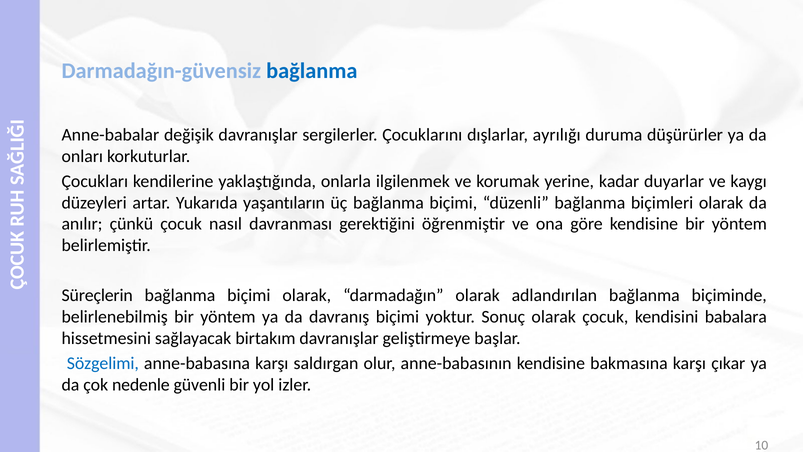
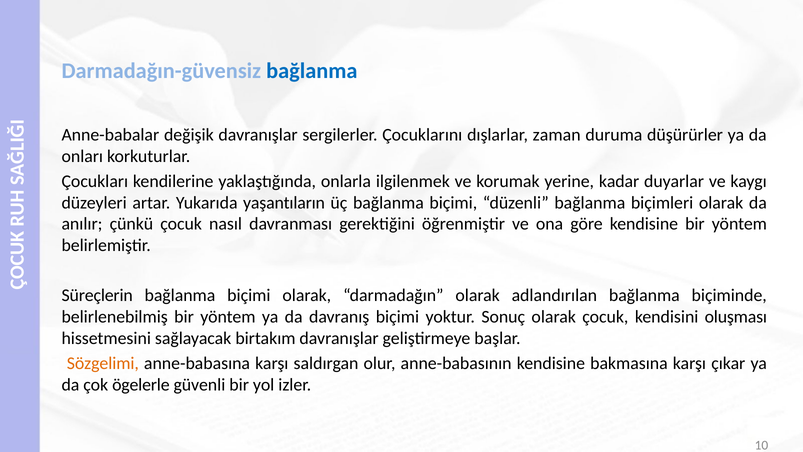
ayrılığı: ayrılığı -> zaman
babalara: babalara -> oluşması
Sözgelimi colour: blue -> orange
nedenle: nedenle -> ögelerle
